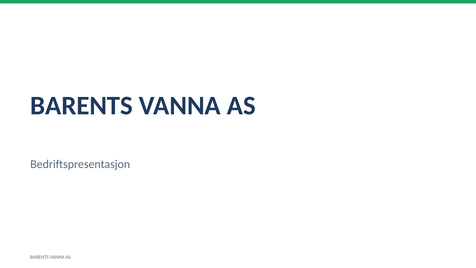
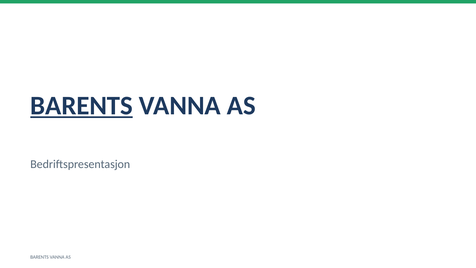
BARENTS at (82, 106) underline: none -> present
